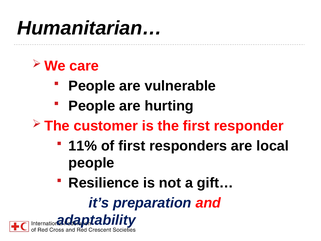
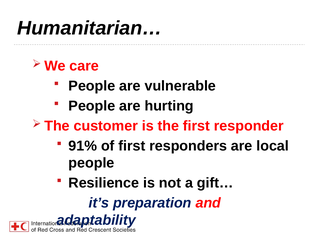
11%: 11% -> 91%
